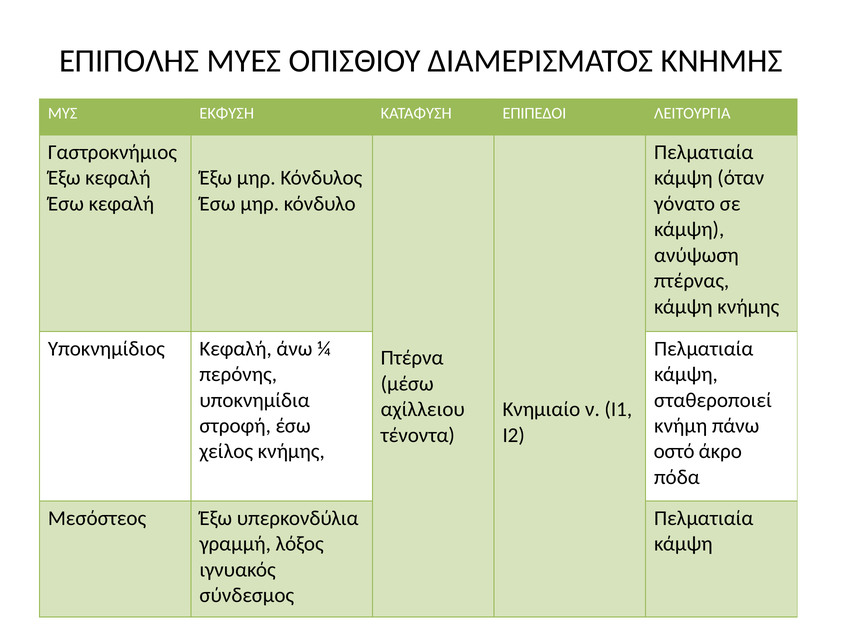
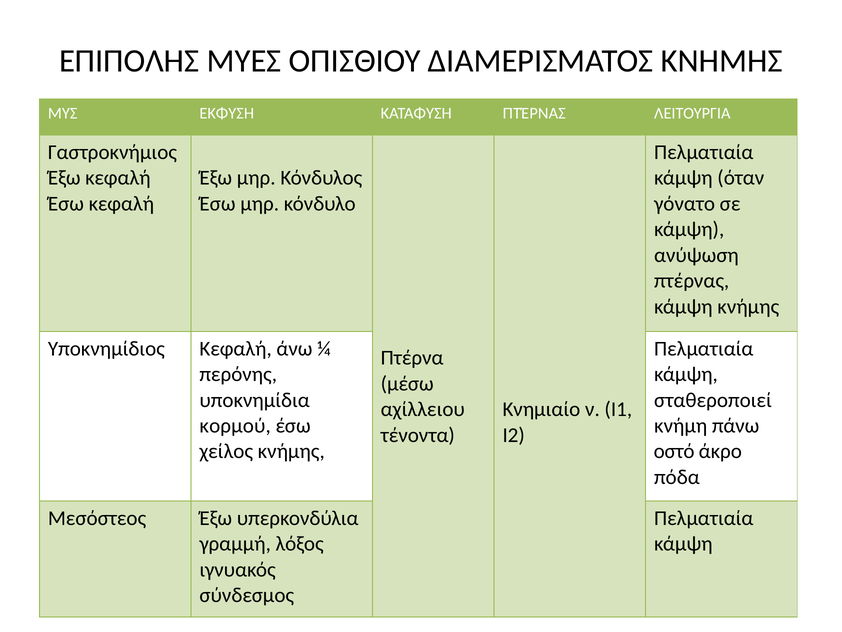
ΚΑΤΑΦΥΣΗ ΕΠΙΠΕΔΟΙ: ΕΠΙΠΕΔΟΙ -> ΠΤΈΡΝΑΣ
στροφή: στροφή -> κορμού
